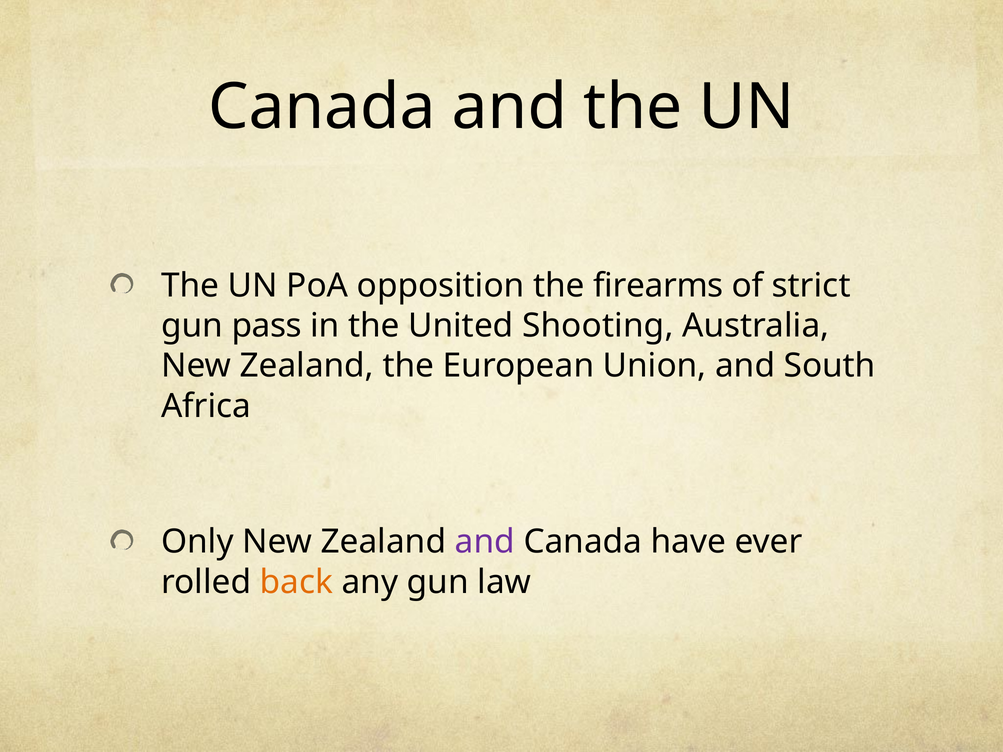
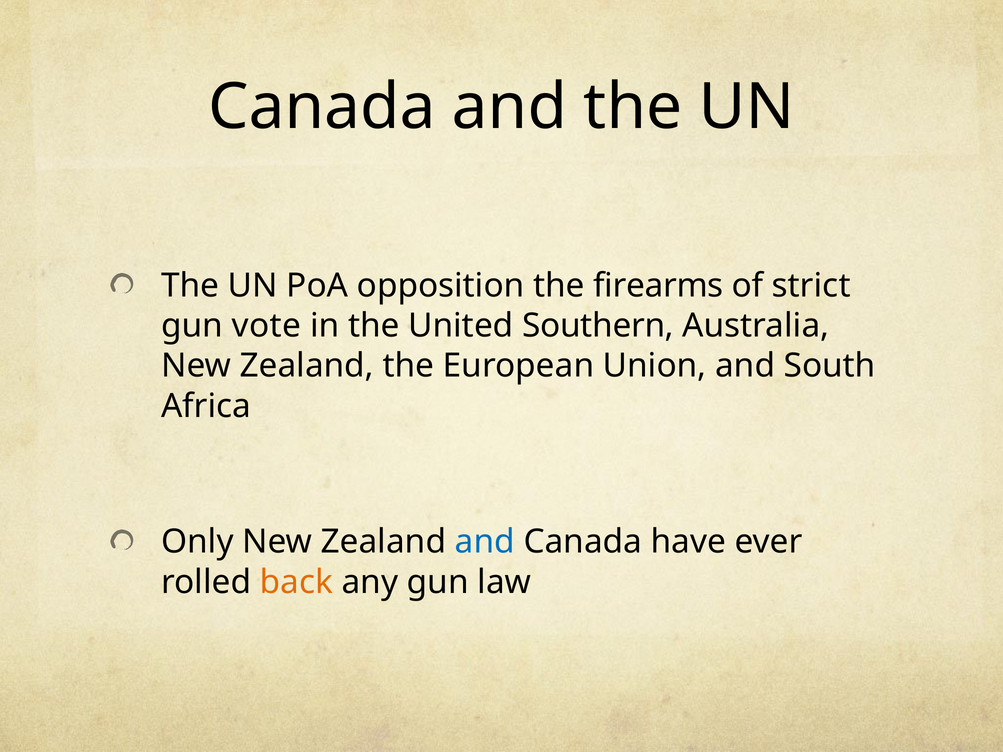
pass: pass -> vote
Shooting: Shooting -> Southern
and at (485, 542) colour: purple -> blue
